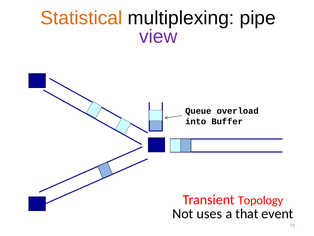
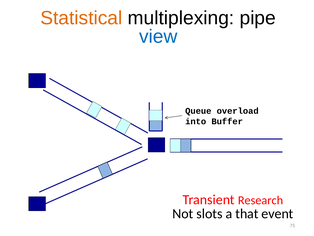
view colour: purple -> blue
Topology: Topology -> Research
uses: uses -> slots
